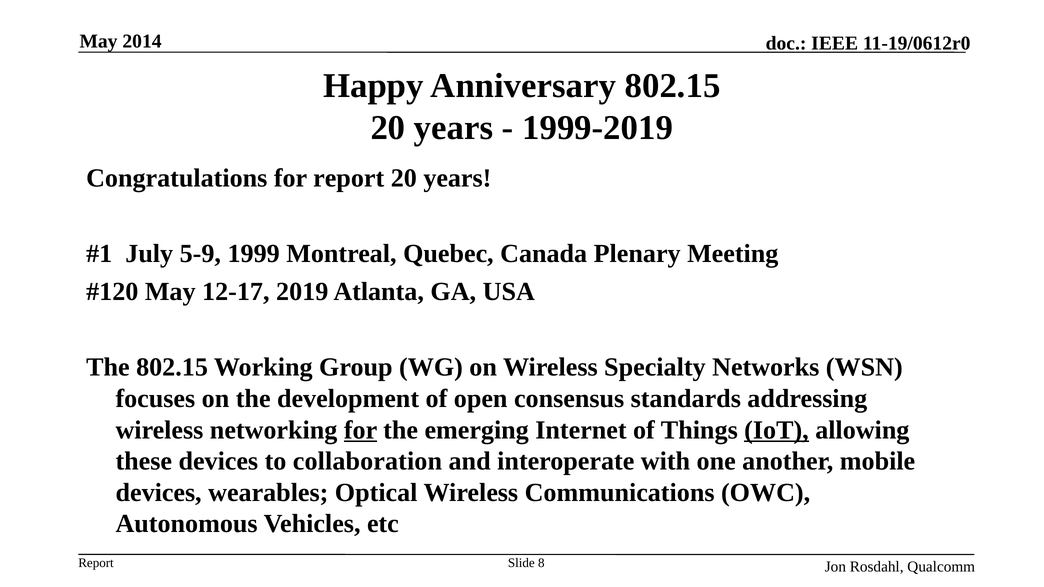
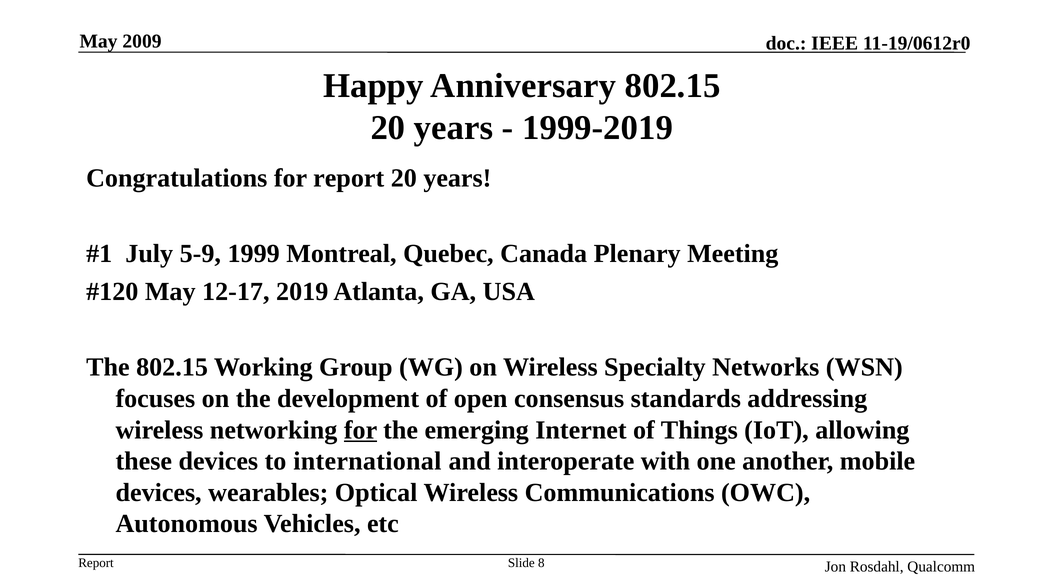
2014: 2014 -> 2009
IoT underline: present -> none
collaboration: collaboration -> international
